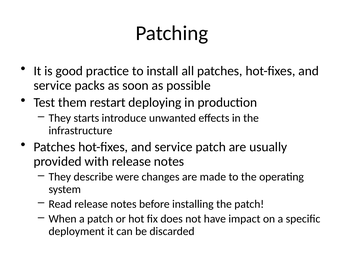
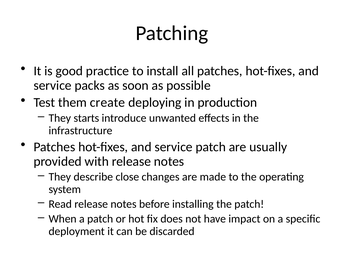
restart: restart -> create
were: were -> close
